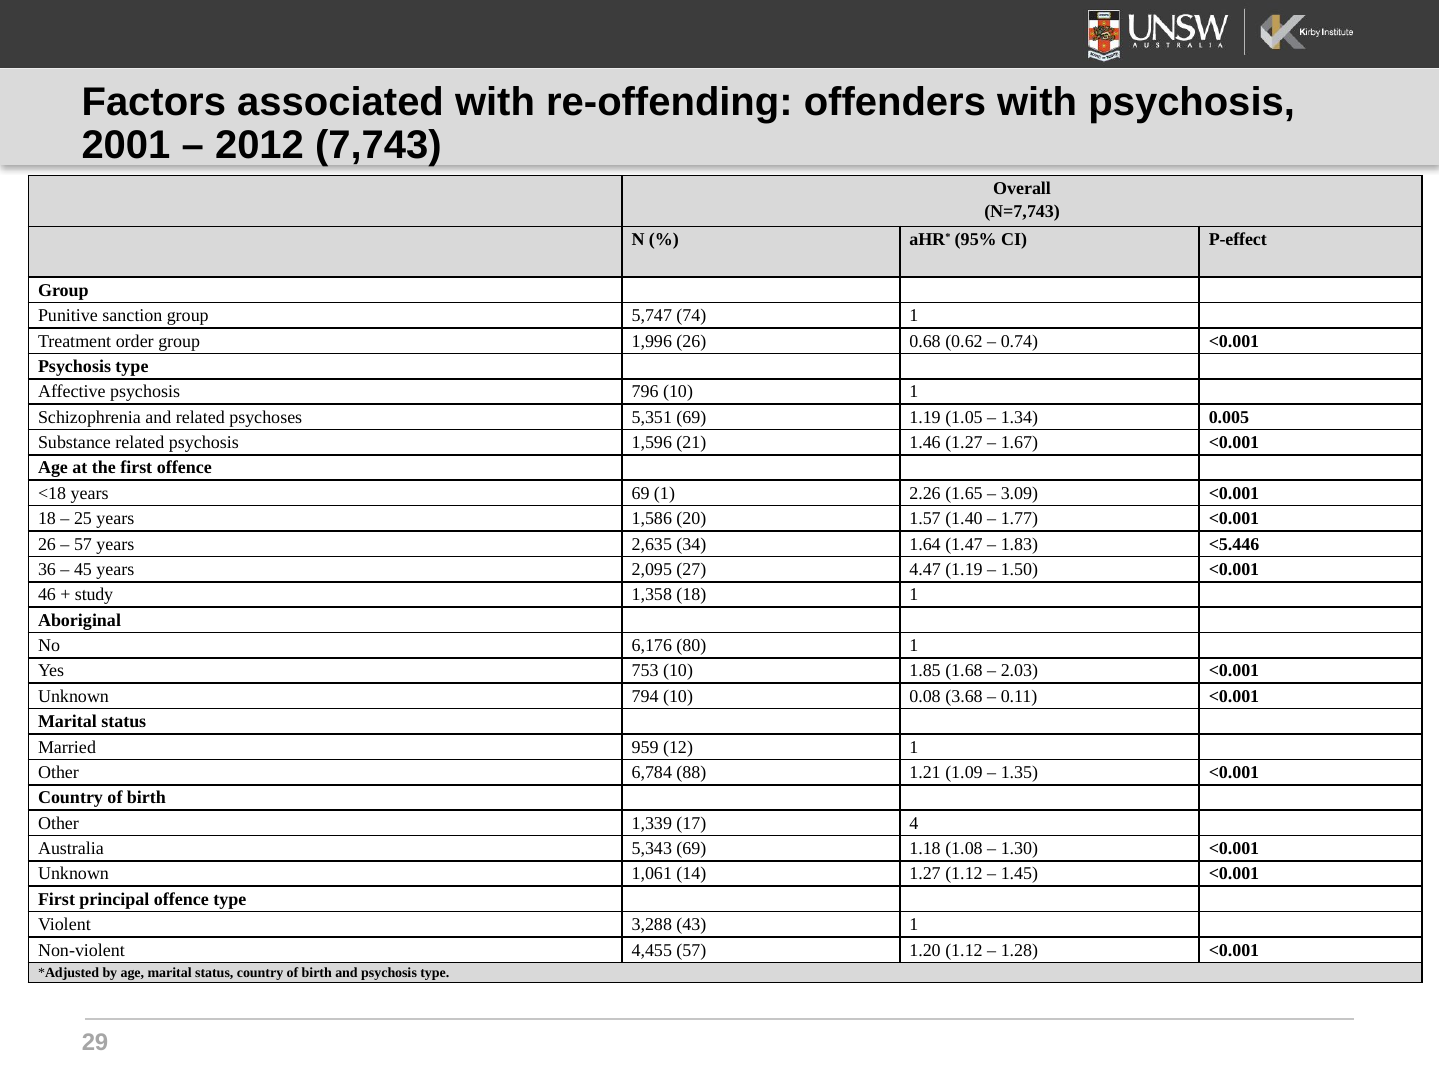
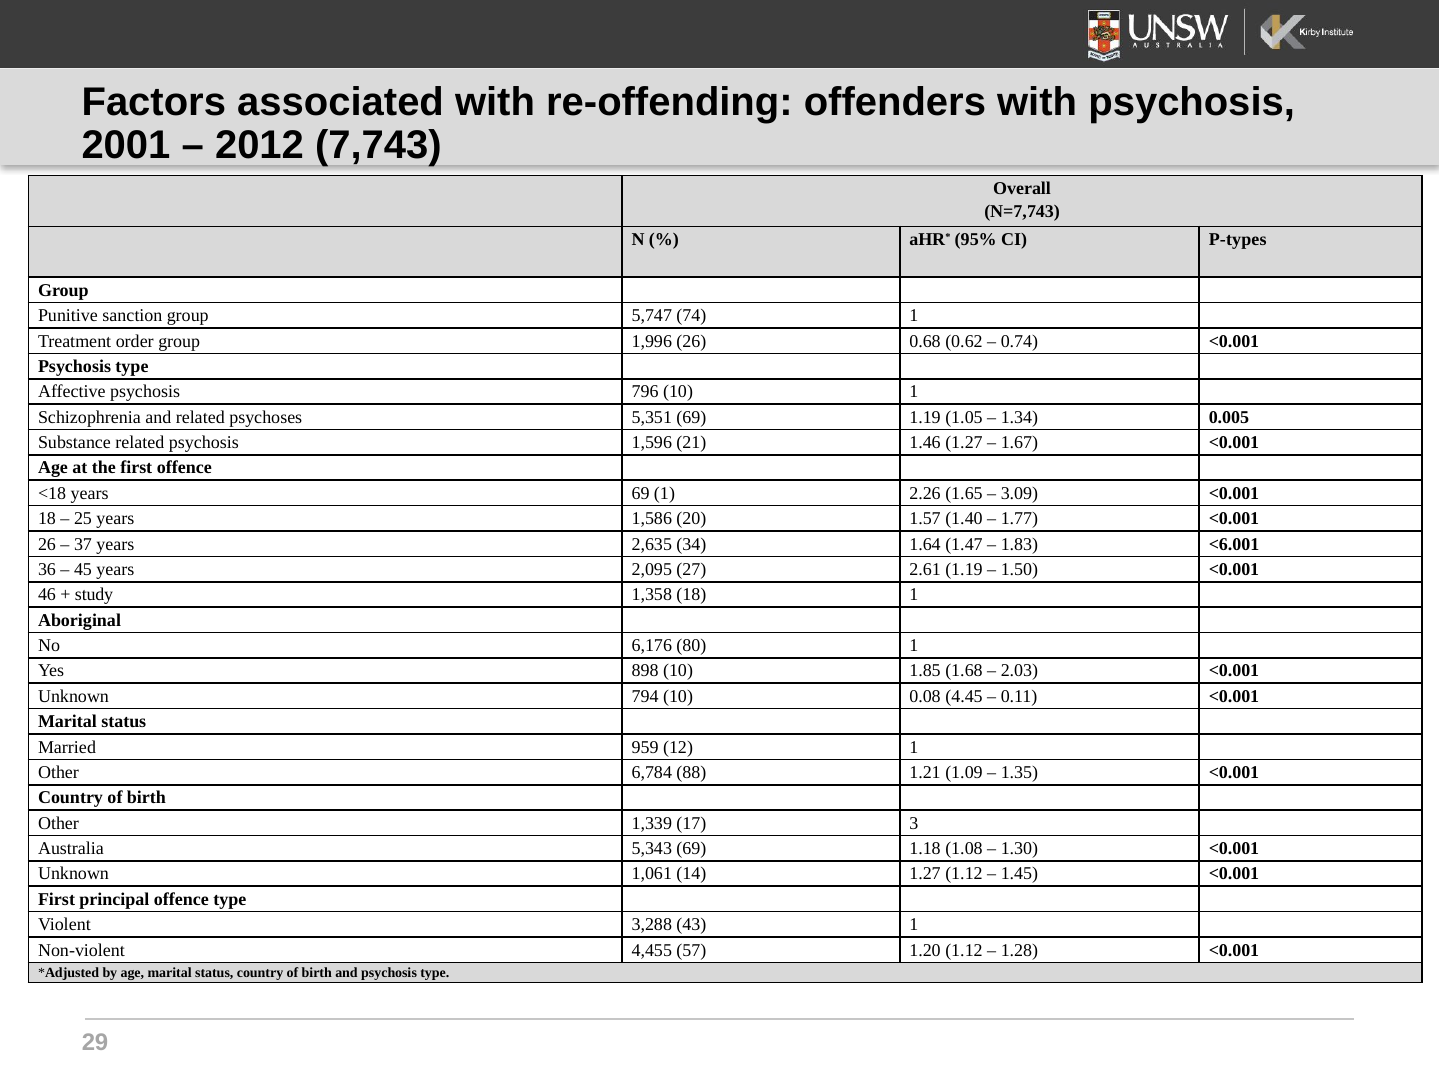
P-effect: P-effect -> P-types
57 at (83, 544): 57 -> 37
<5.446: <5.446 -> <6.001
4.47: 4.47 -> 2.61
753: 753 -> 898
3.68: 3.68 -> 4.45
4: 4 -> 3
